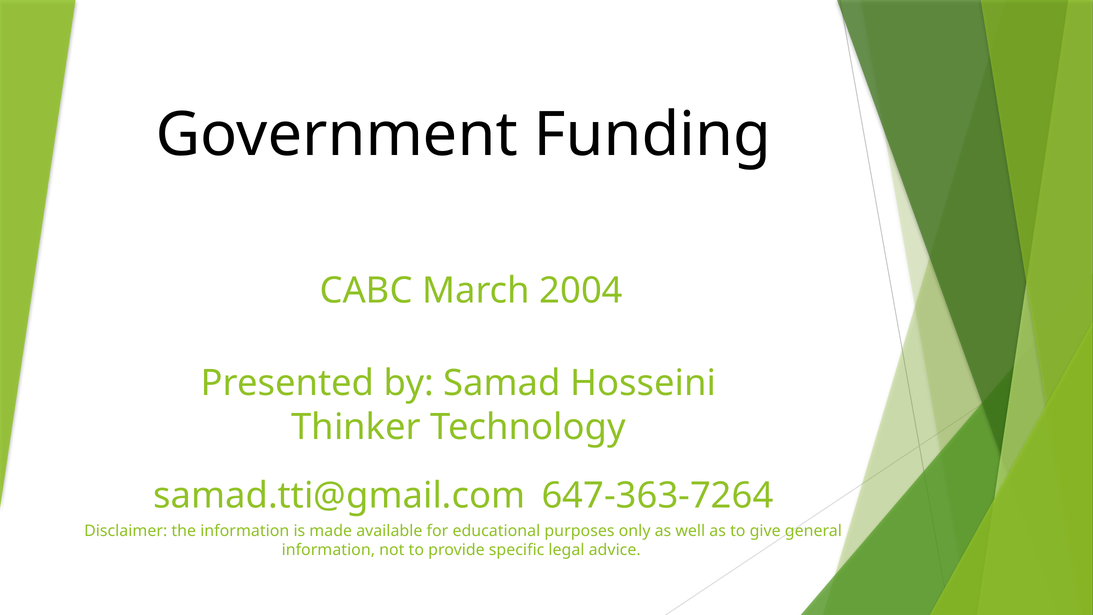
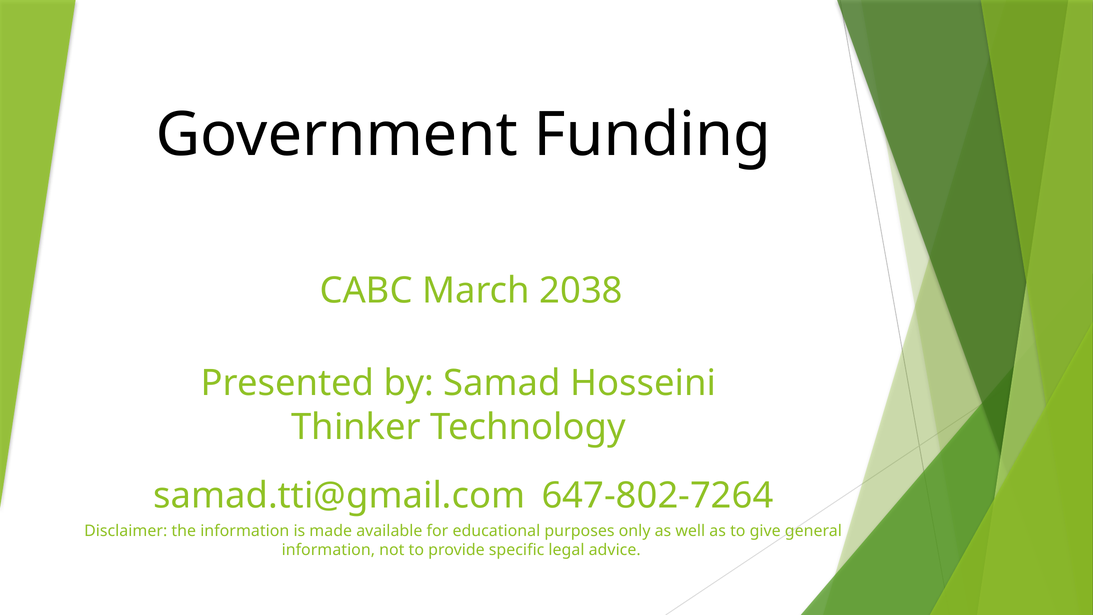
2004: 2004 -> 2038
647-363-7264: 647-363-7264 -> 647-802-7264
